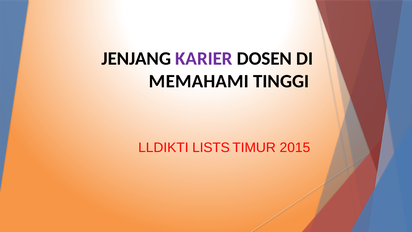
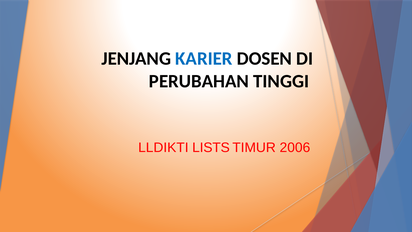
KARIER colour: purple -> blue
MEMAHAMI: MEMAHAMI -> PERUBAHAN
2015: 2015 -> 2006
